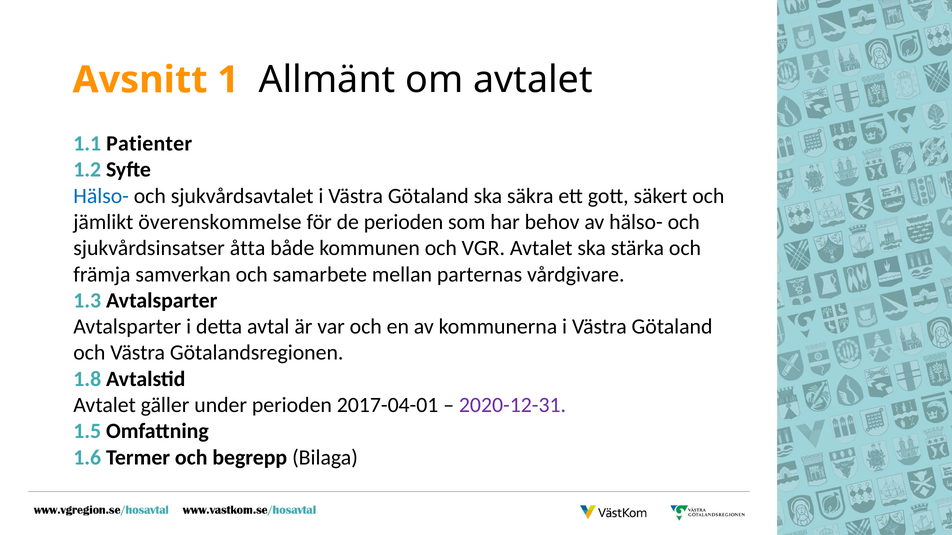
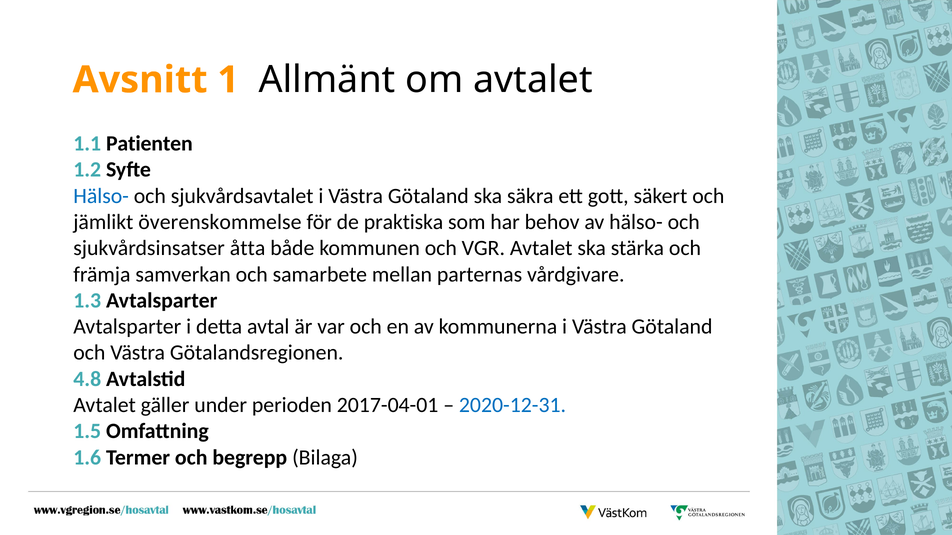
Patienter: Patienter -> Patienten
de perioden: perioden -> praktiska
1.8: 1.8 -> 4.8
2020-12-31 colour: purple -> blue
